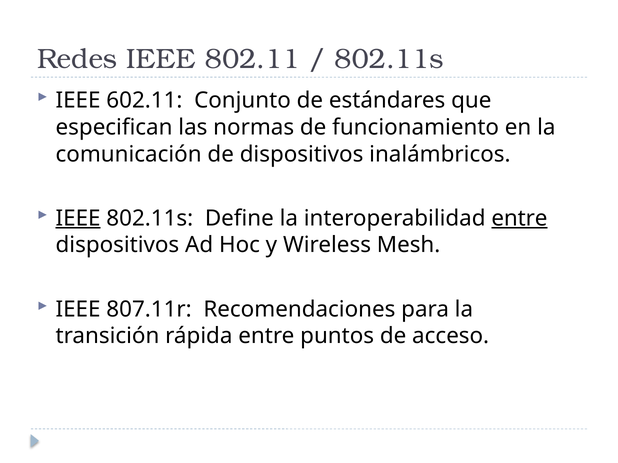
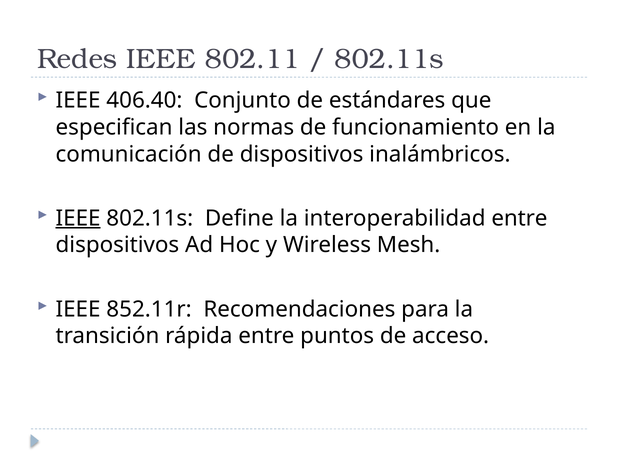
602.11: 602.11 -> 406.40
entre at (519, 218) underline: present -> none
807.11r: 807.11r -> 852.11r
